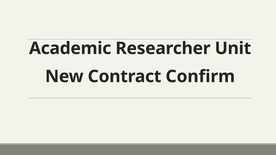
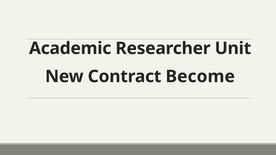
Confirm: Confirm -> Become
